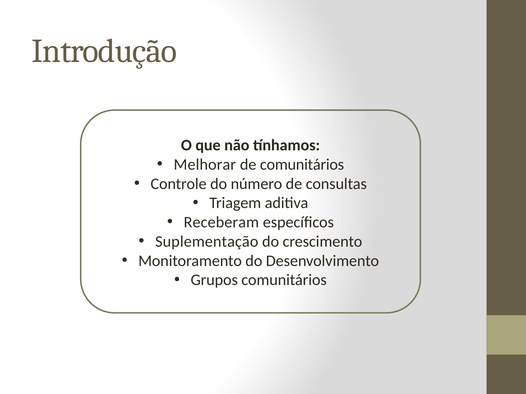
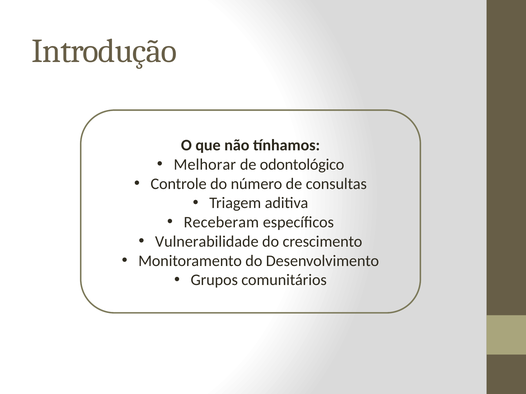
de comunitários: comunitários -> odontológico
Suplementação: Suplementação -> Vulnerabilidade
